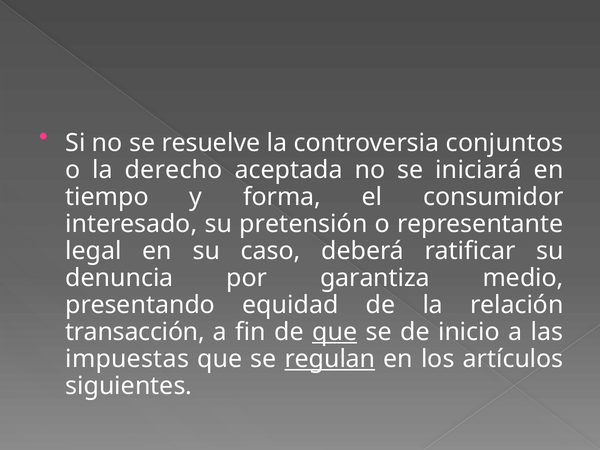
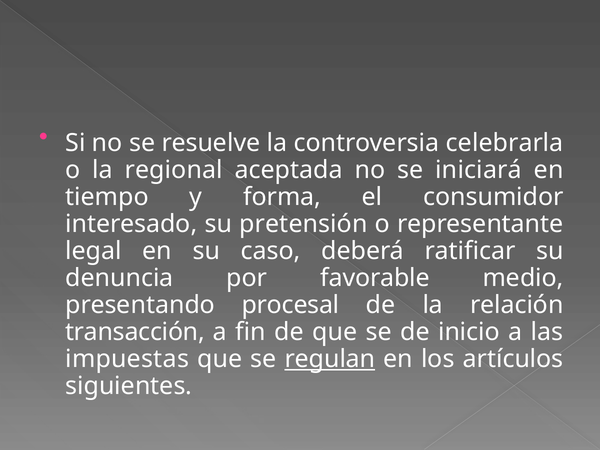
conjuntos: conjuntos -> celebrarla
derecho: derecho -> regional
garantiza: garantiza -> favorable
equidad: equidad -> procesal
que at (335, 332) underline: present -> none
